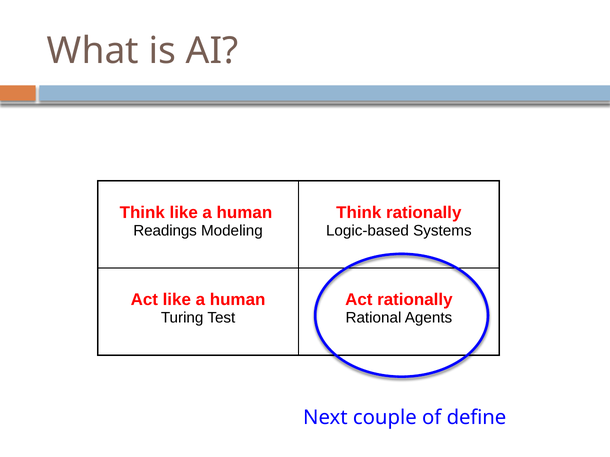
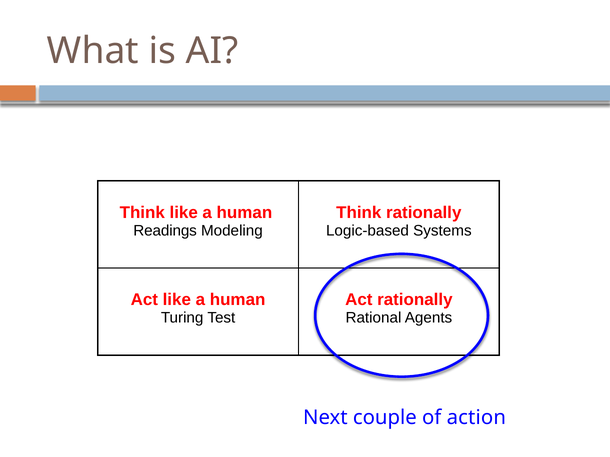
define: define -> action
